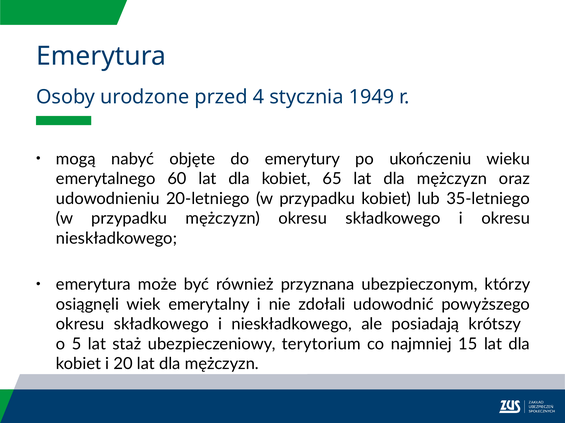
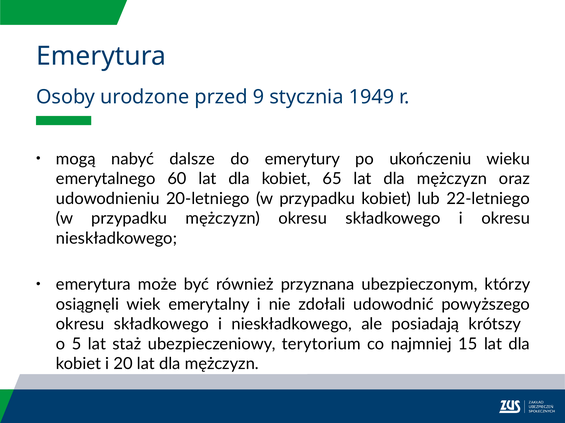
4: 4 -> 9
objęte: objęte -> dalsze
35-letniego: 35-letniego -> 22-letniego
